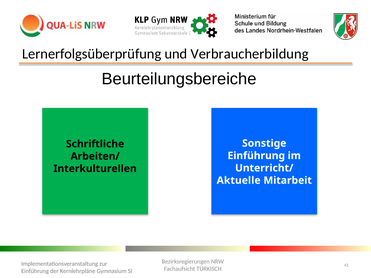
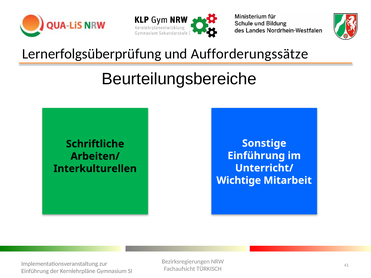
Verbraucherbildung: Verbraucherbildung -> Aufforderungssätze
Aktuelle: Aktuelle -> Wichtige
